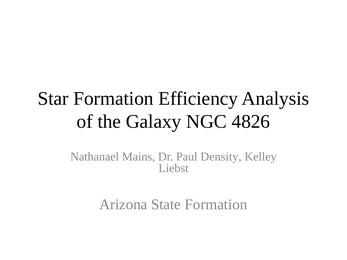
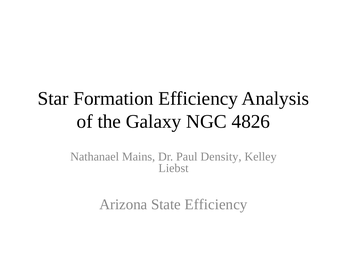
State Formation: Formation -> Efficiency
